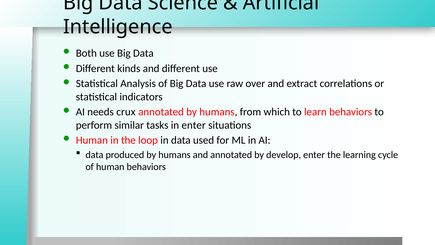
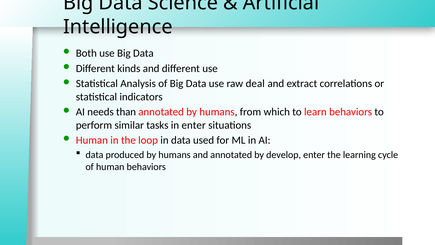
over: over -> deal
crux: crux -> than
